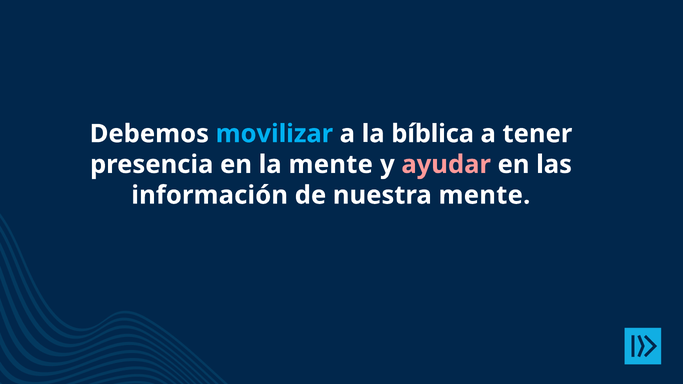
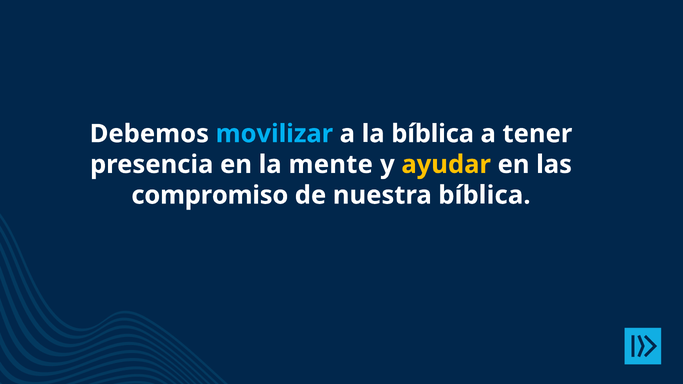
ayudar colour: pink -> yellow
información: información -> compromiso
nuestra mente: mente -> bíblica
